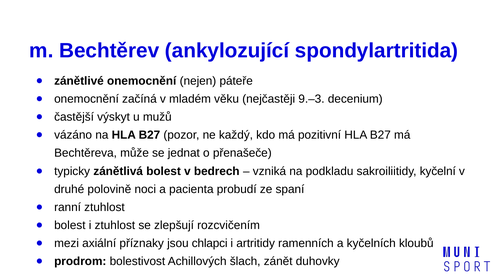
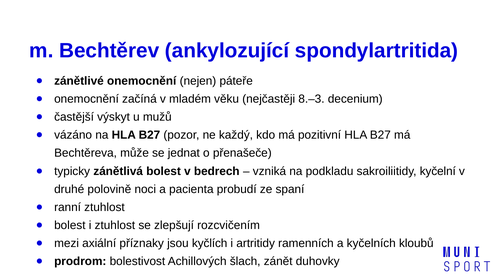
9.–3: 9.–3 -> 8.–3
chlapci: chlapci -> kyčlích
